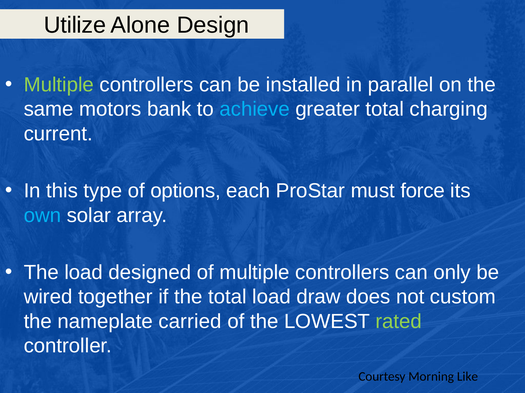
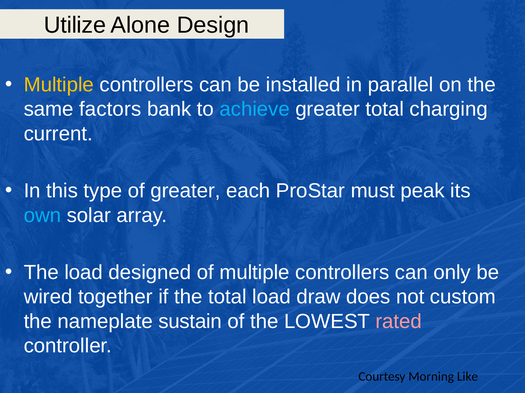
Multiple at (59, 85) colour: light green -> yellow
motors: motors -> factors
of options: options -> greater
force: force -> peak
carried: carried -> sustain
rated colour: light green -> pink
